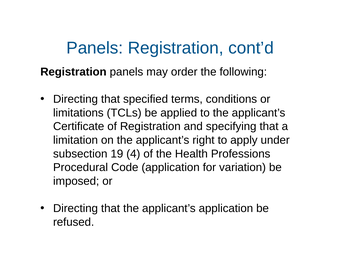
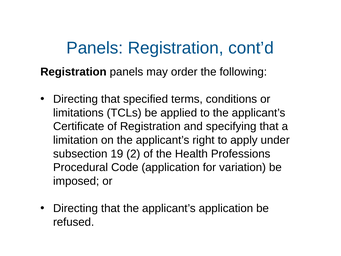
4: 4 -> 2
